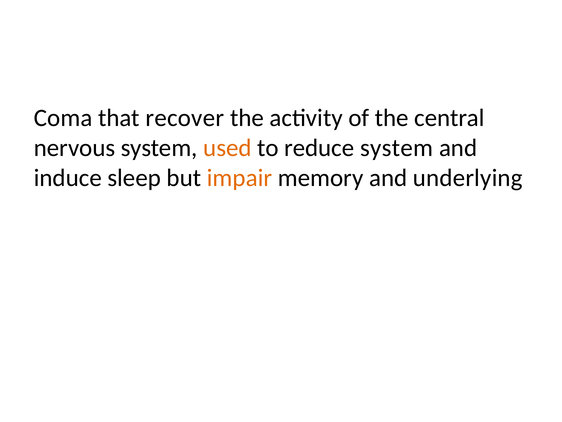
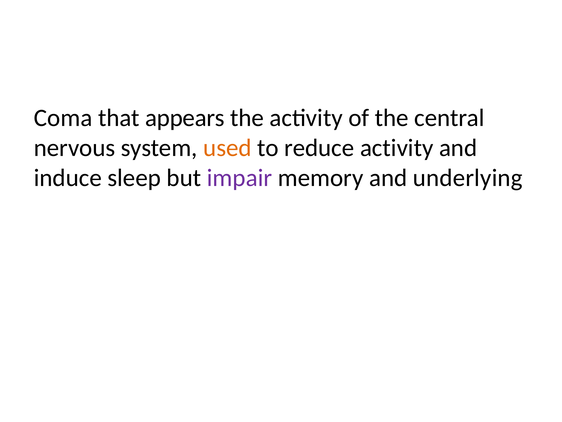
recover: recover -> appears
reduce system: system -> activity
impair colour: orange -> purple
